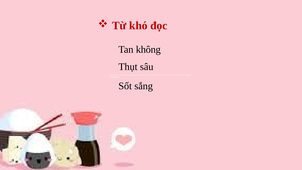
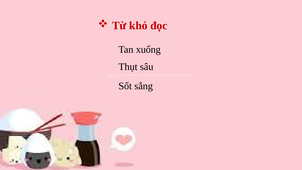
không: không -> xuống
